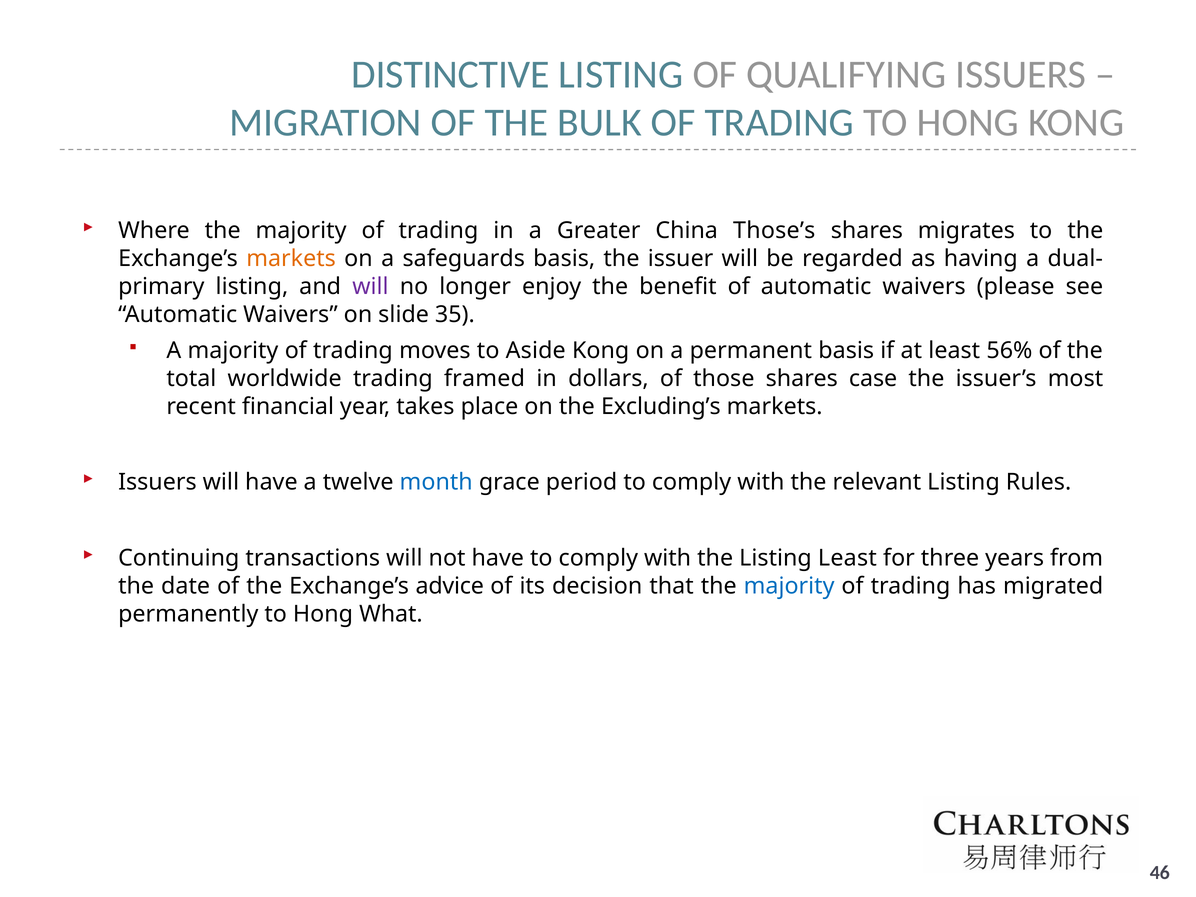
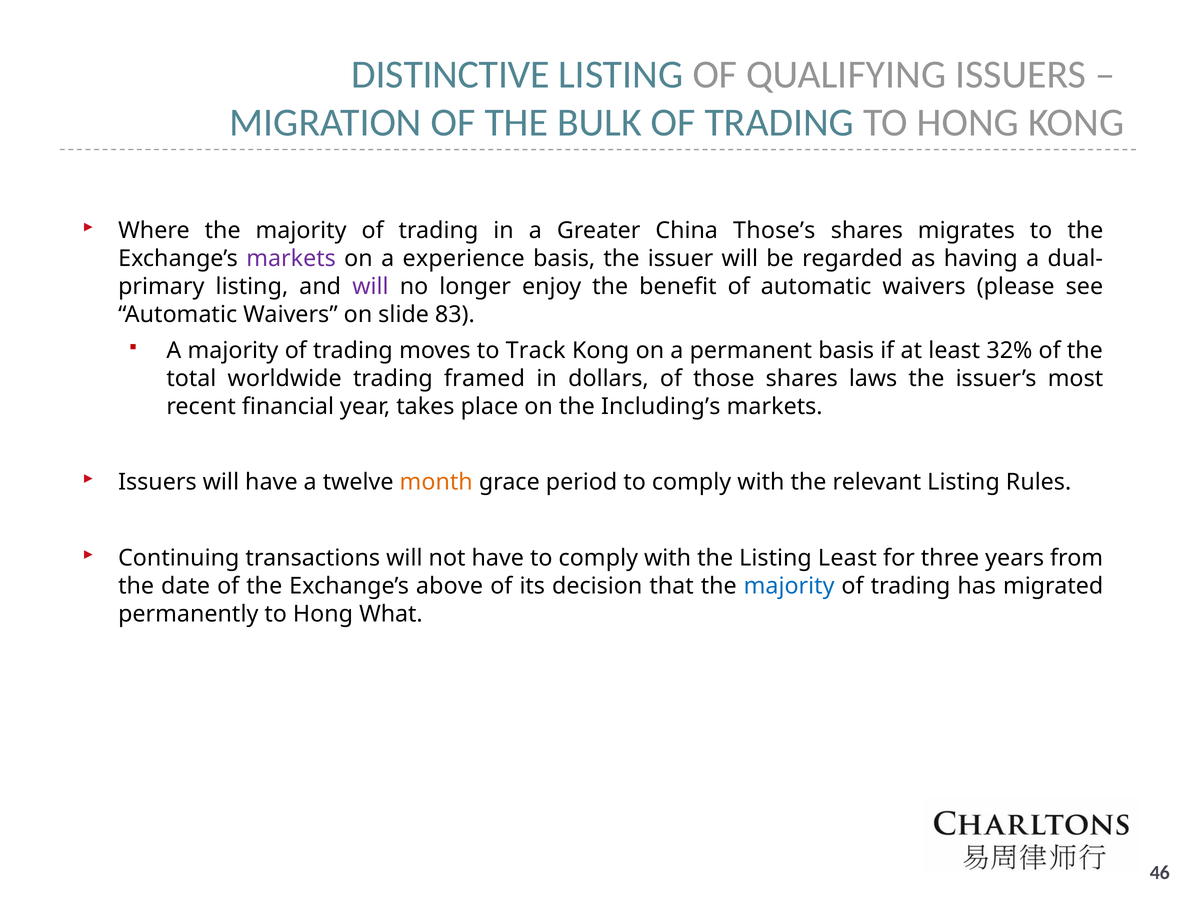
markets at (291, 259) colour: orange -> purple
safeguards: safeguards -> experience
35: 35 -> 83
Aside: Aside -> Track
56%: 56% -> 32%
case: case -> laws
Excluding’s: Excluding’s -> Including’s
month colour: blue -> orange
advice: advice -> above
